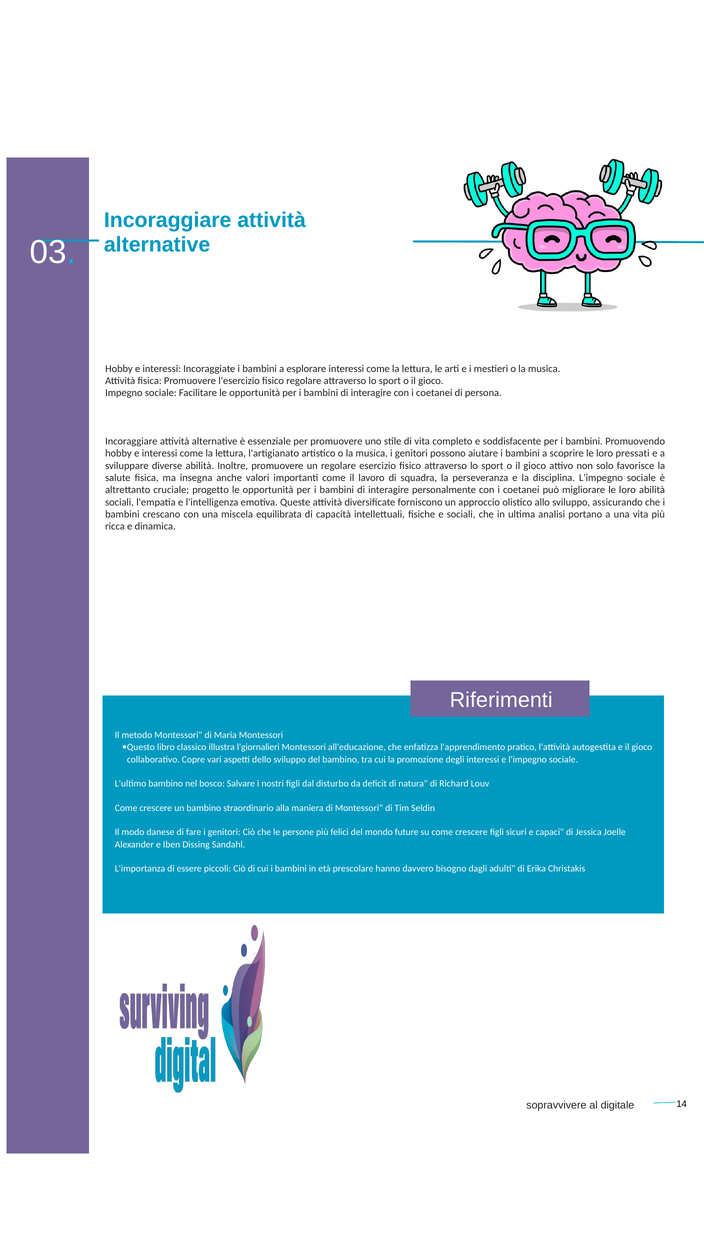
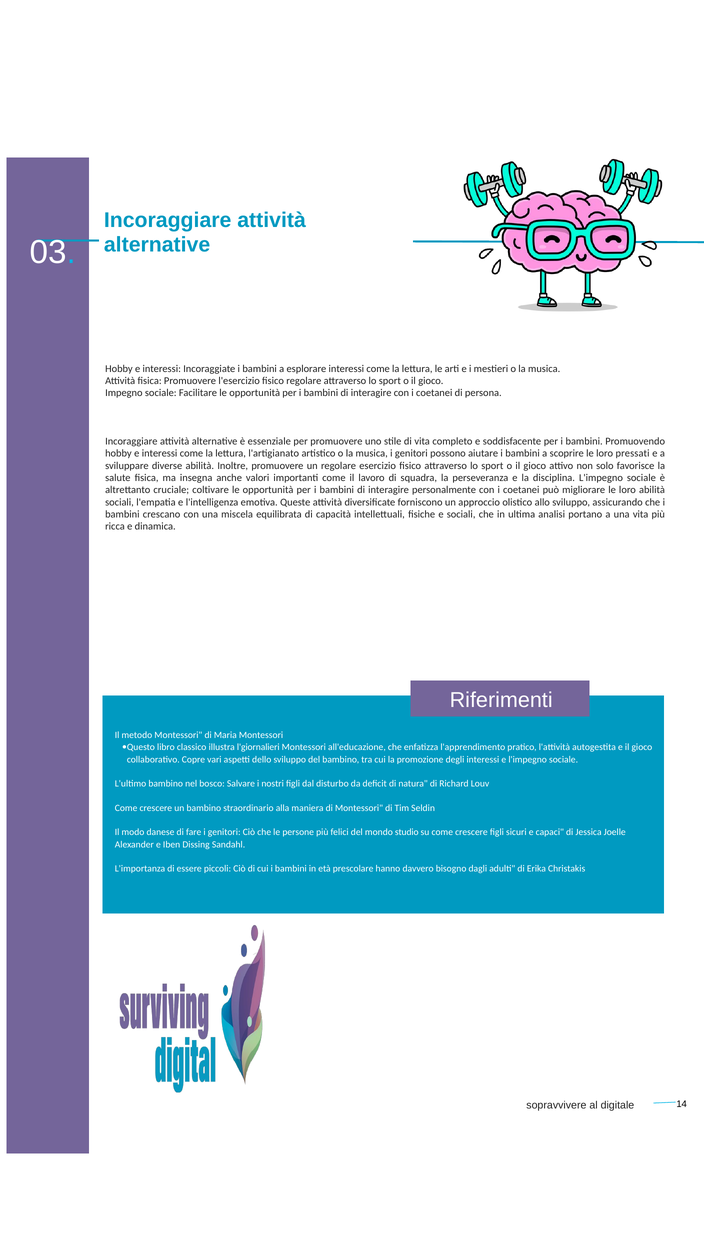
progetto: progetto -> coltivare
future: future -> studio
